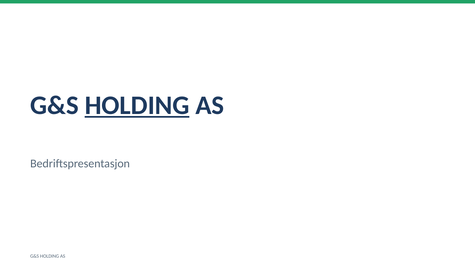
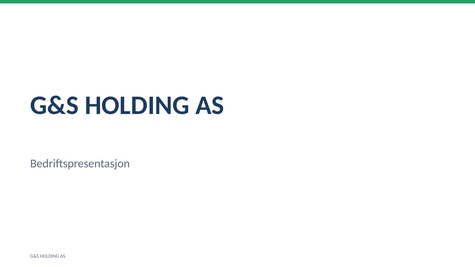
HOLDING at (137, 105) underline: present -> none
